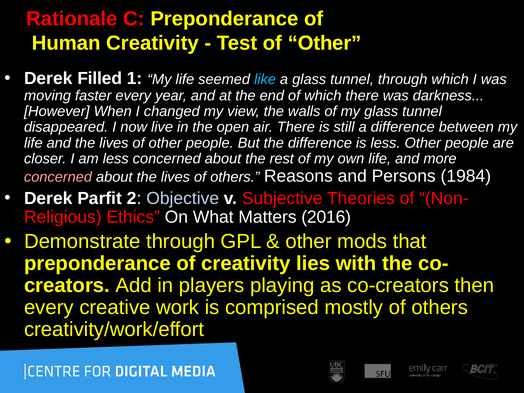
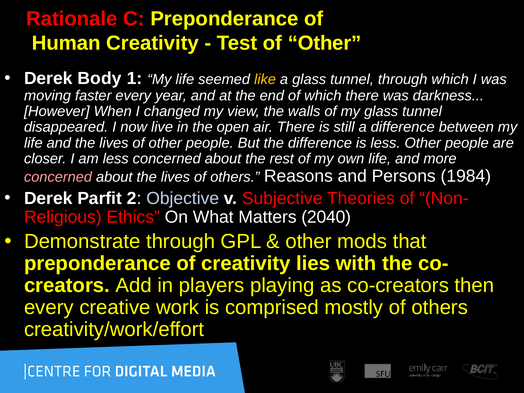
Filled: Filled -> Body
like colour: light blue -> yellow
2016: 2016 -> 2040
